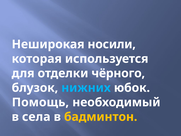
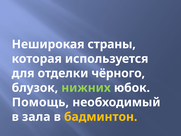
носили: носили -> страны
нижних colour: light blue -> light green
села: села -> зала
